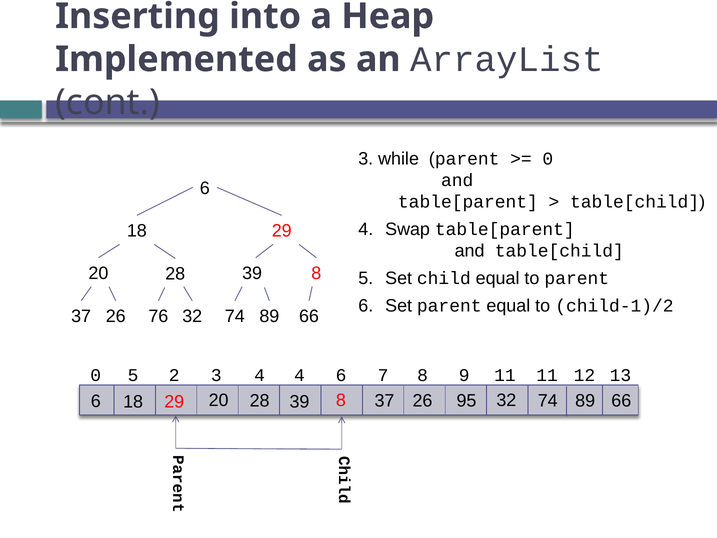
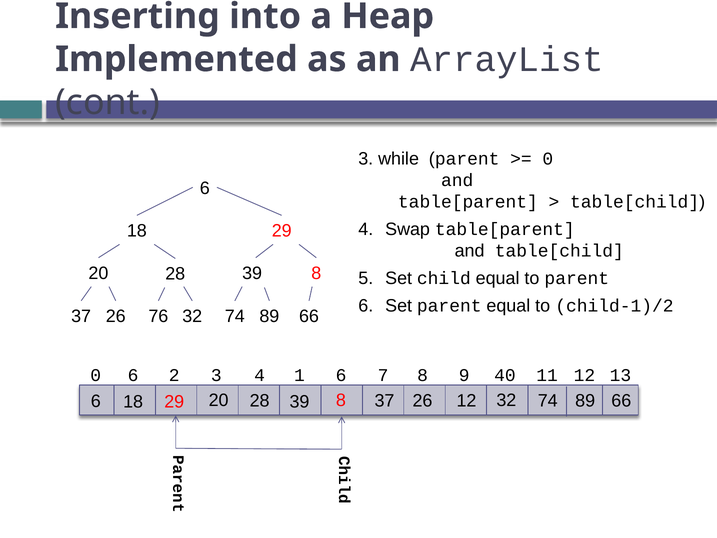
0 5: 5 -> 6
4 4: 4 -> 1
9 11: 11 -> 40
26 95: 95 -> 12
